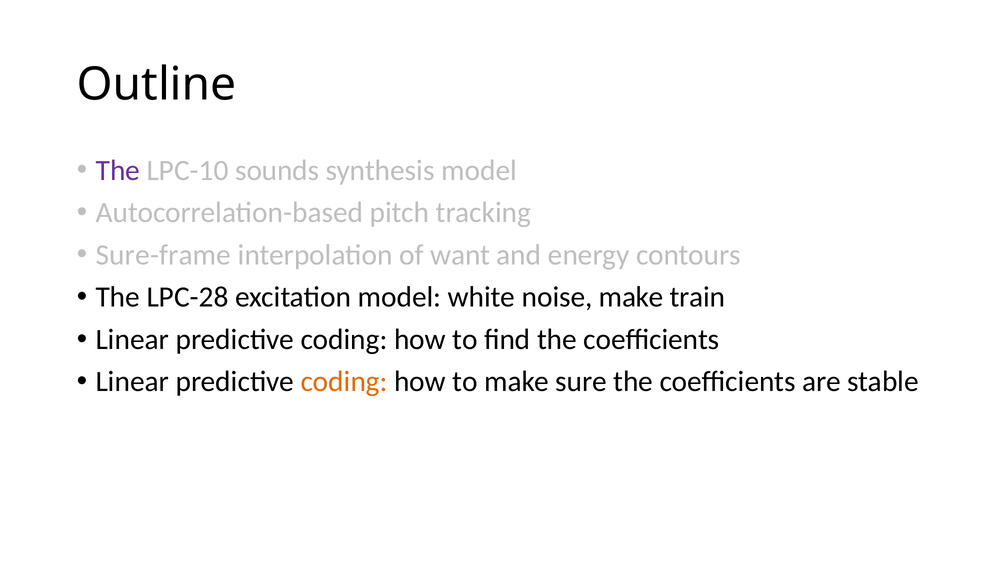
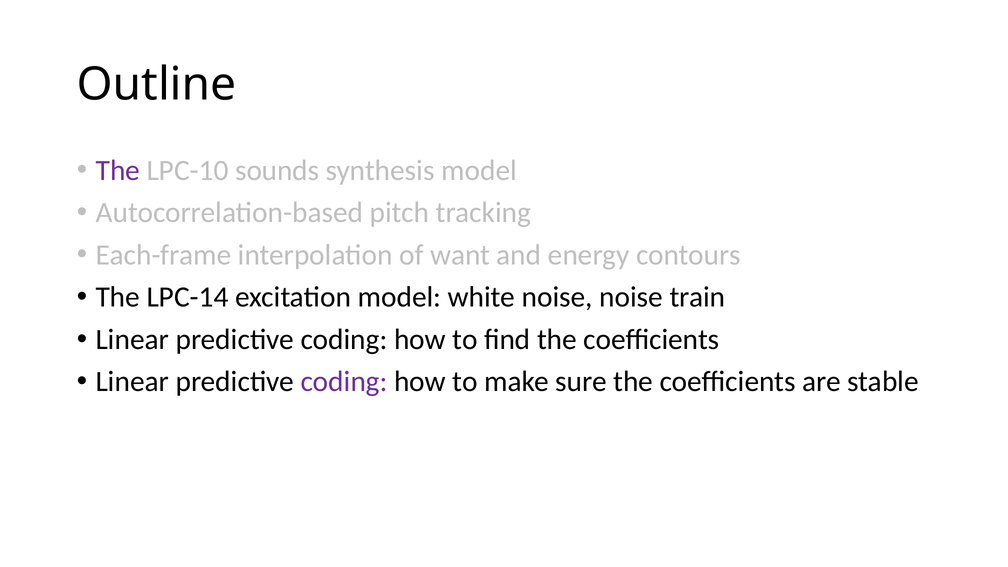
Sure-frame: Sure-frame -> Each-frame
LPC-28: LPC-28 -> LPC-14
noise make: make -> noise
coding at (344, 382) colour: orange -> purple
